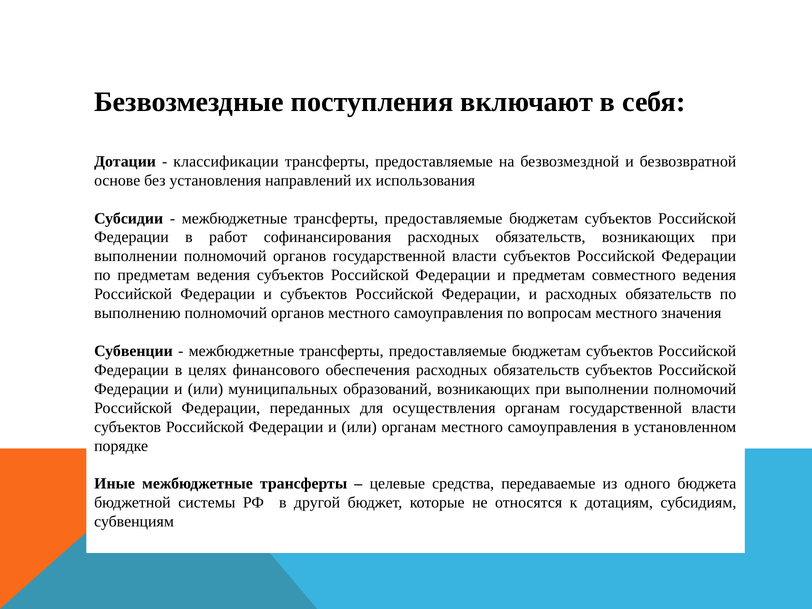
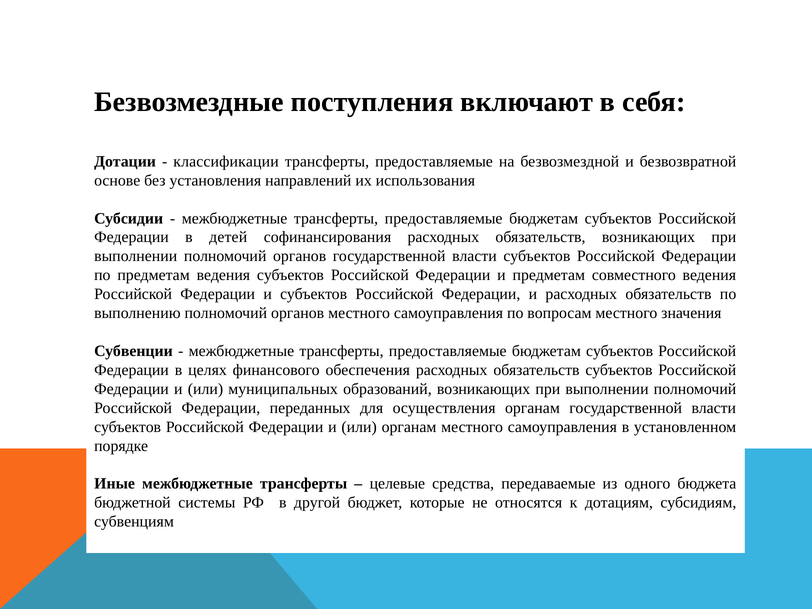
работ: работ -> детей
